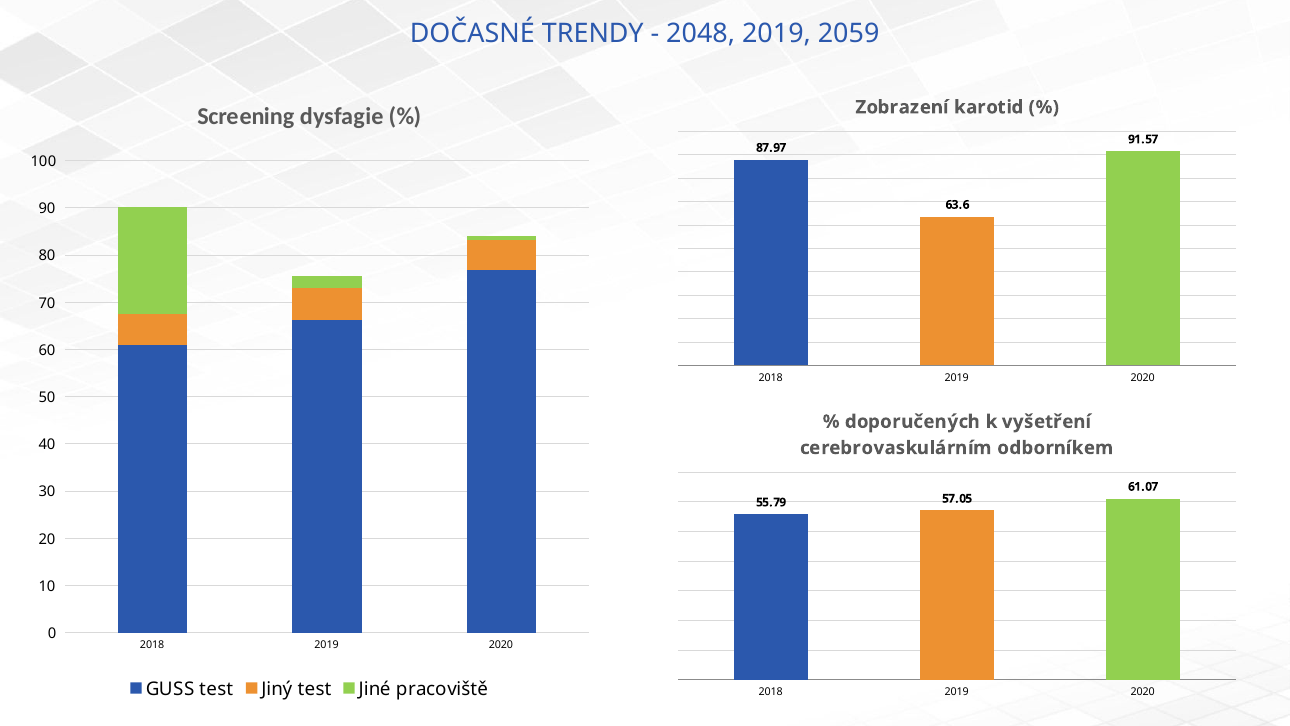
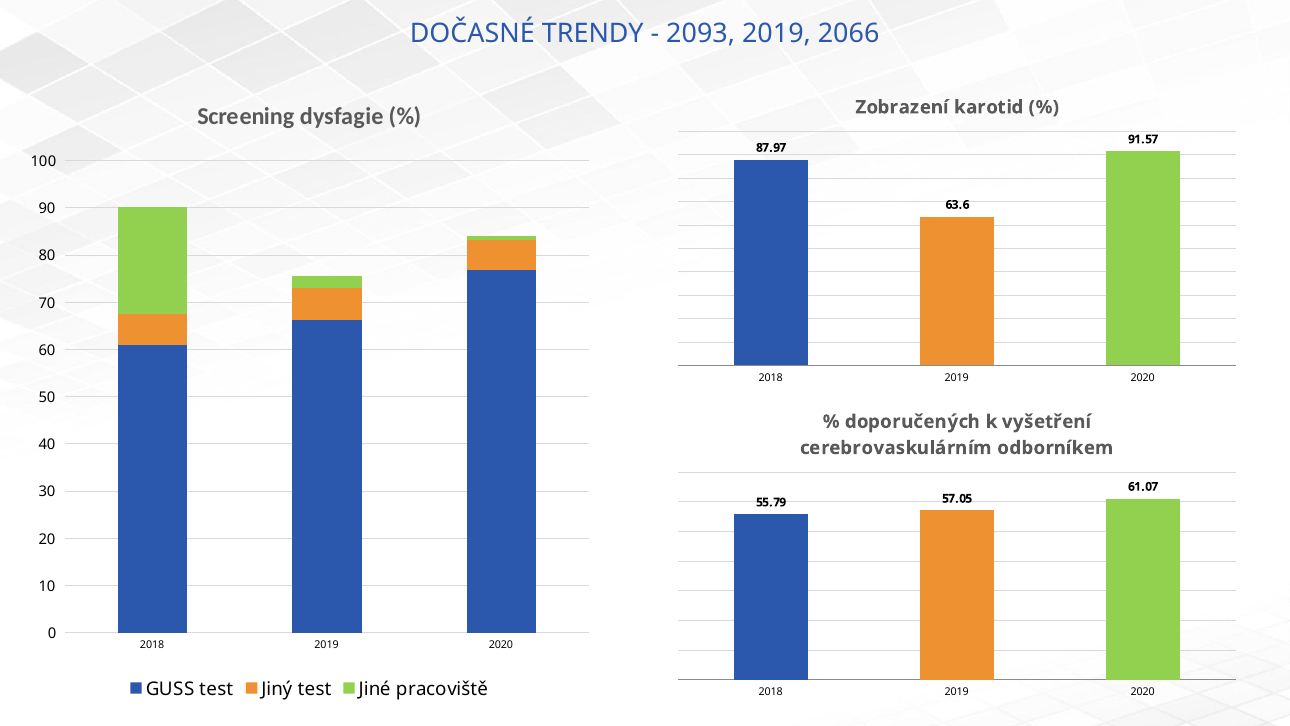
2048: 2048 -> 2093
2059: 2059 -> 2066
